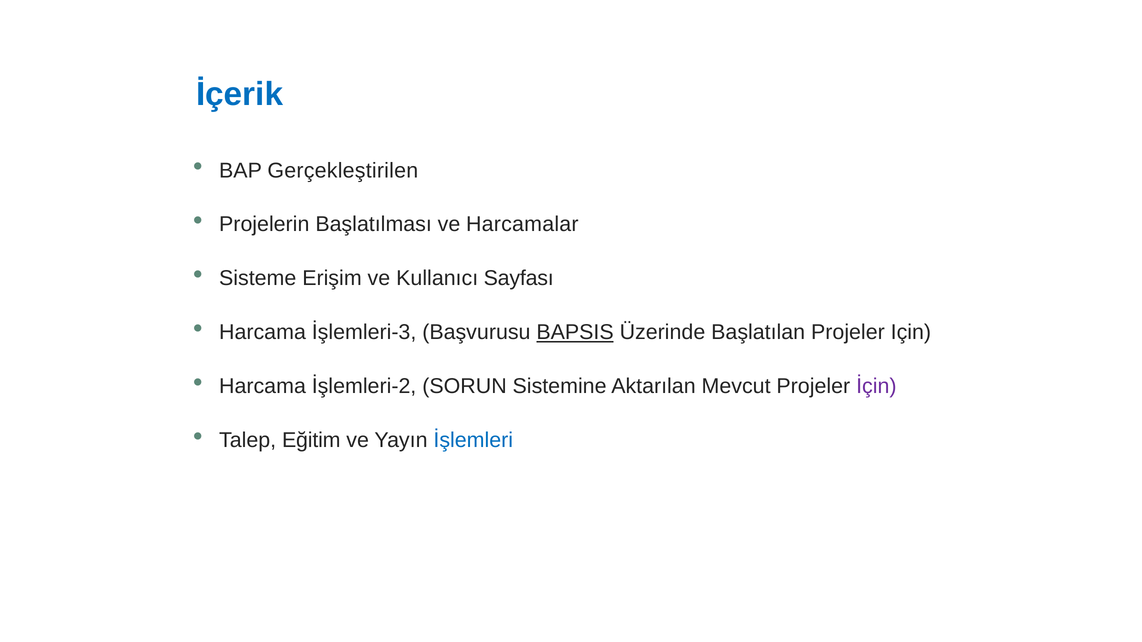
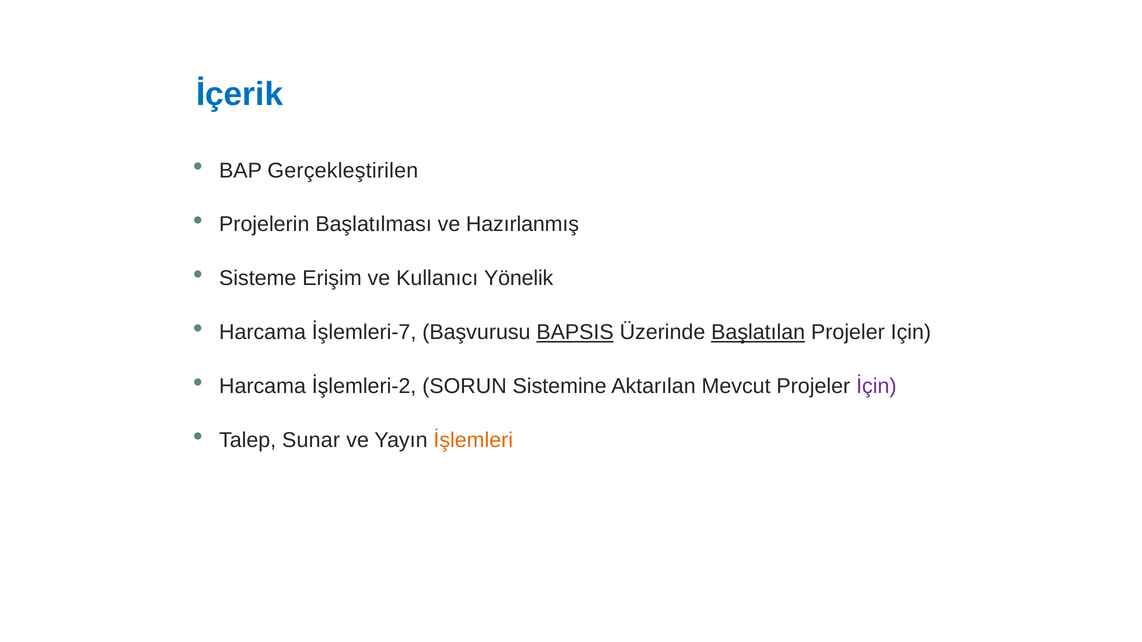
Harcamalar: Harcamalar -> Hazırlanmış
Sayfası: Sayfası -> Yönelik
İşlemleri-3: İşlemleri-3 -> İşlemleri-7
Başlatılan underline: none -> present
Eğitim: Eğitim -> Sunar
İşlemleri colour: blue -> orange
